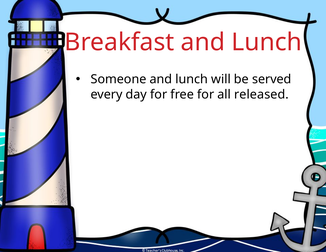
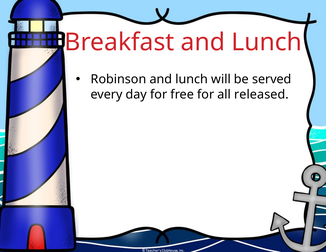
Someone: Someone -> Robinson
